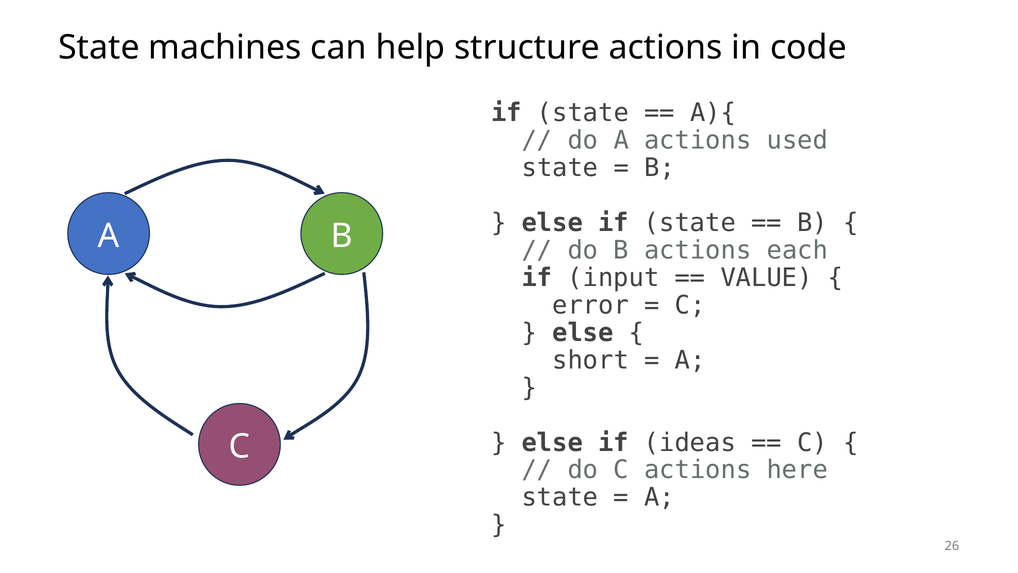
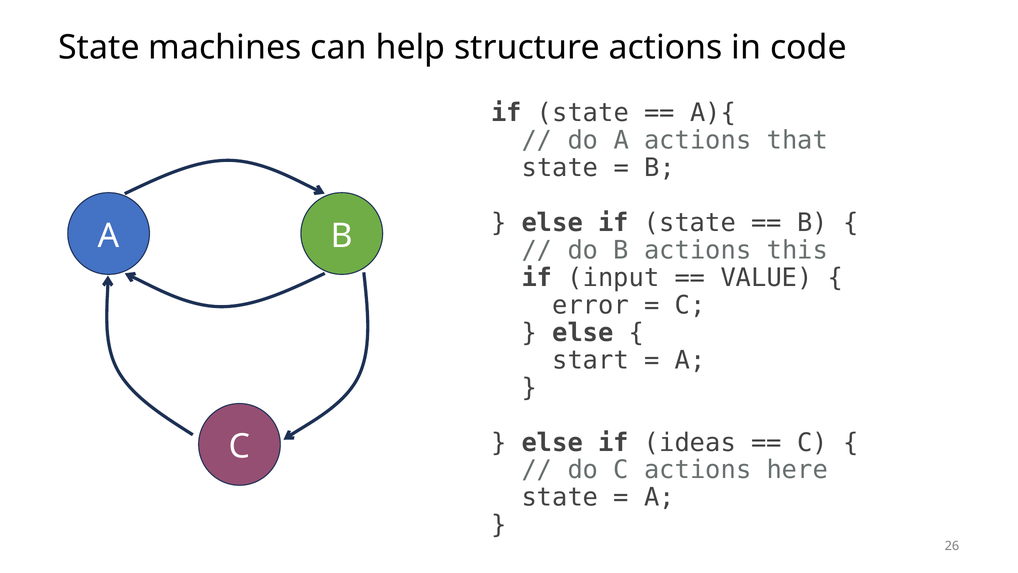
used: used -> that
each: each -> this
short: short -> start
